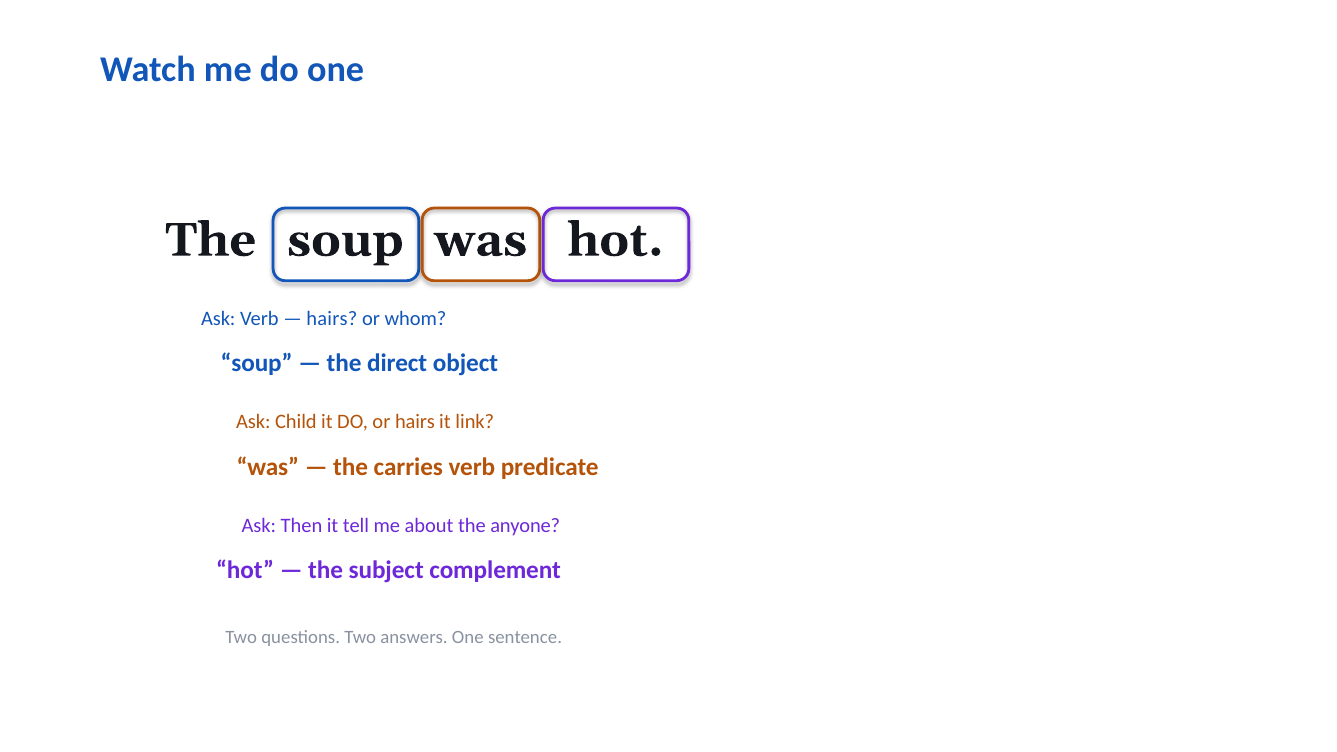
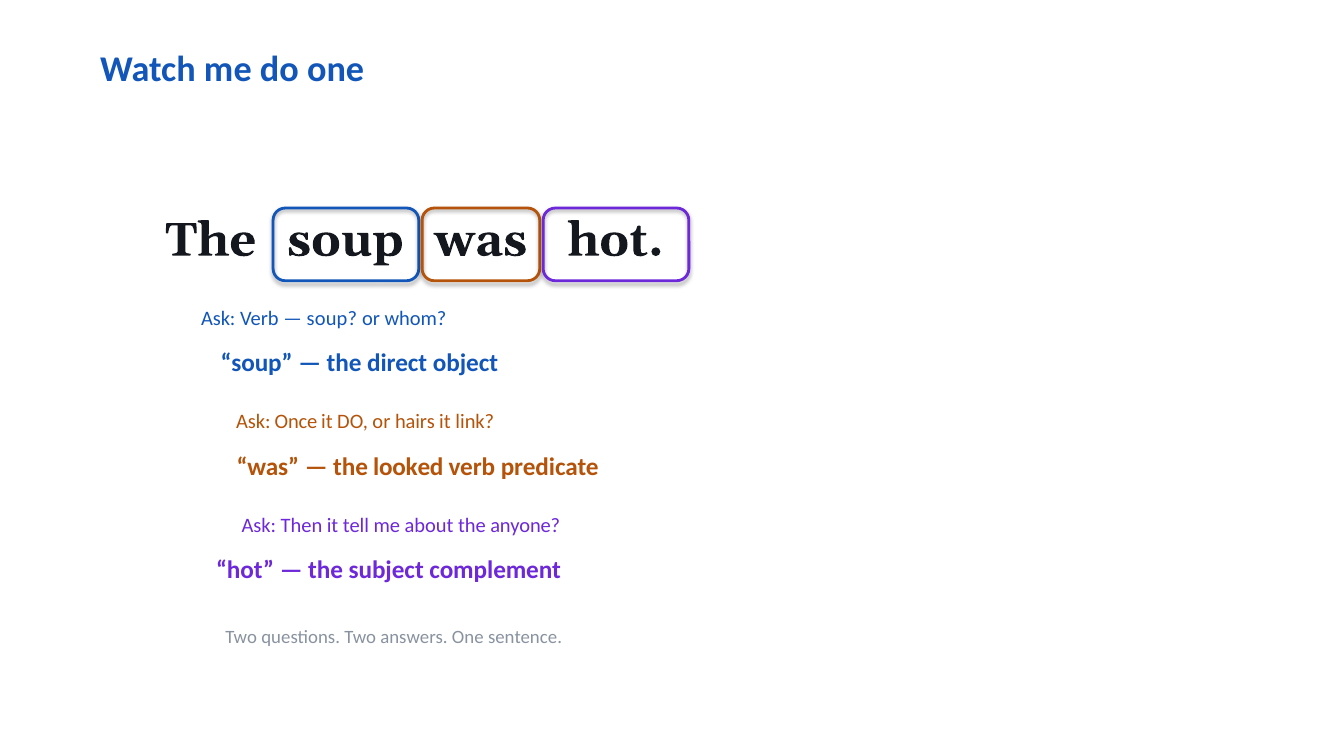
hairs at (332, 319): hairs -> soup
Child: Child -> Once
carries: carries -> looked
